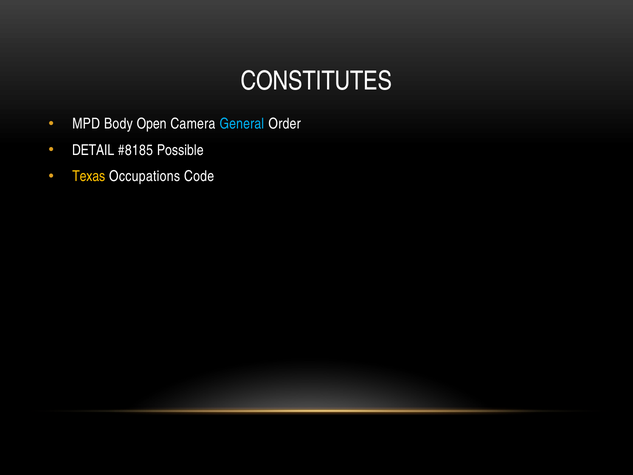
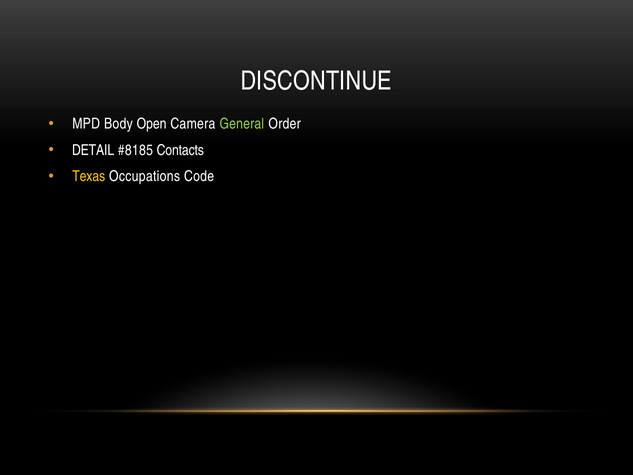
CONSTITUTES: CONSTITUTES -> DISCONTINUE
General colour: light blue -> light green
Possible: Possible -> Contacts
